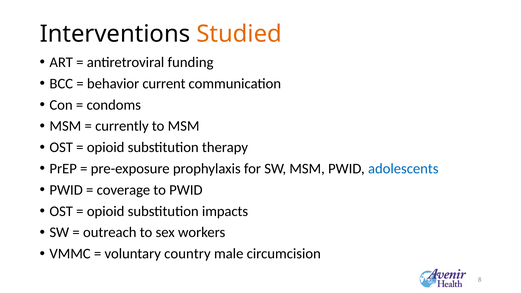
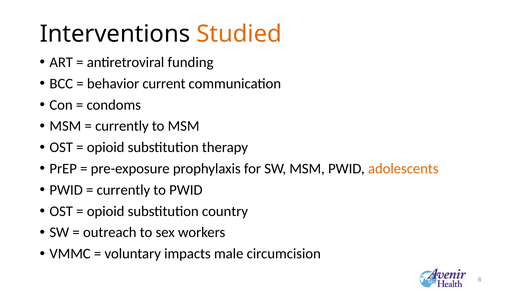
adolescents colour: blue -> orange
coverage at (123, 190): coverage -> currently
impacts: impacts -> country
country: country -> impacts
